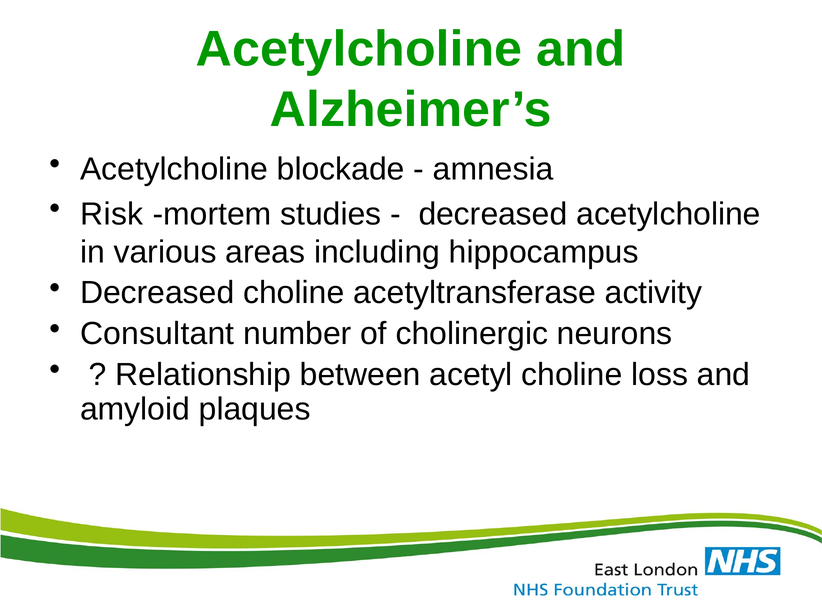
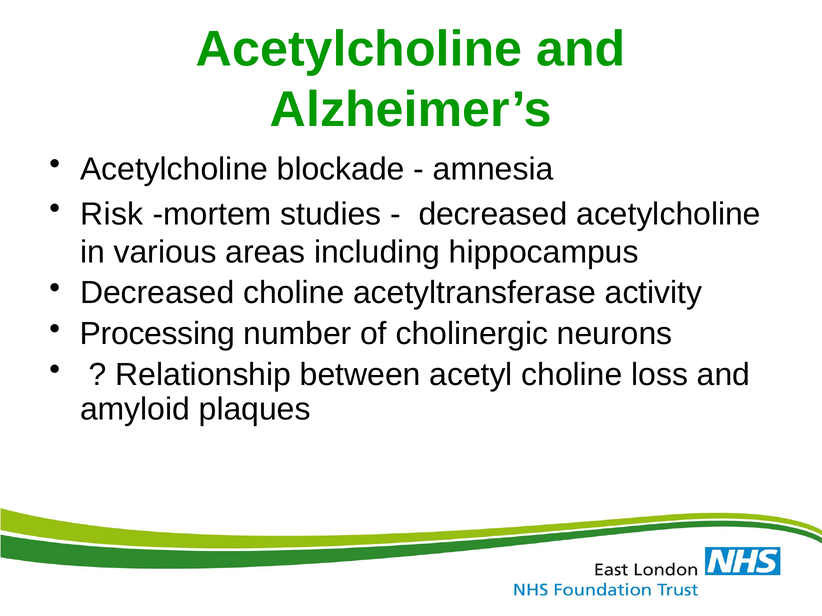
Consultant: Consultant -> Processing
